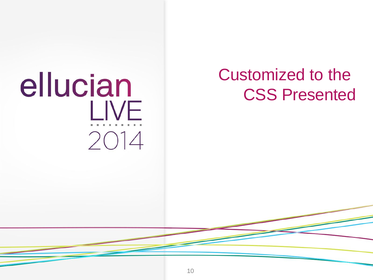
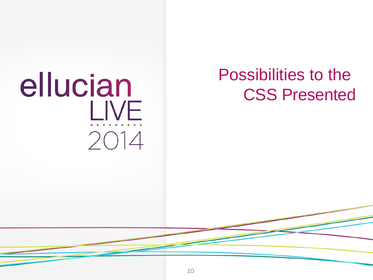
Customized: Customized -> Possibilities
